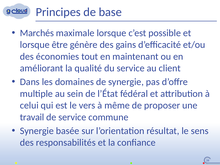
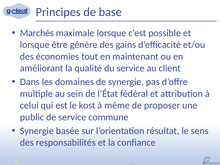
vers: vers -> kost
travail: travail -> public
